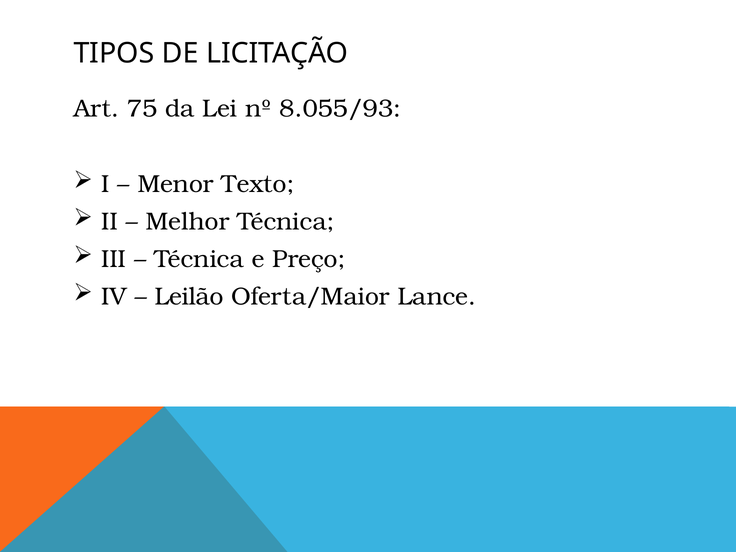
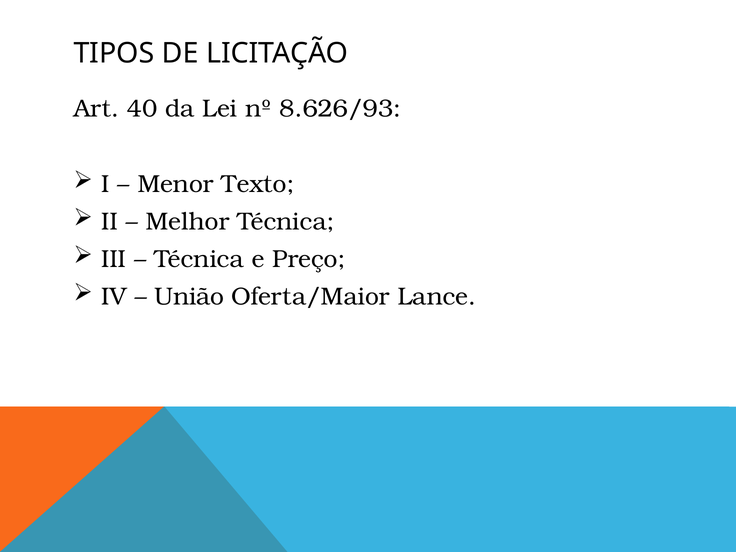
75: 75 -> 40
8.055/93: 8.055/93 -> 8.626/93
Leilão: Leilão -> União
